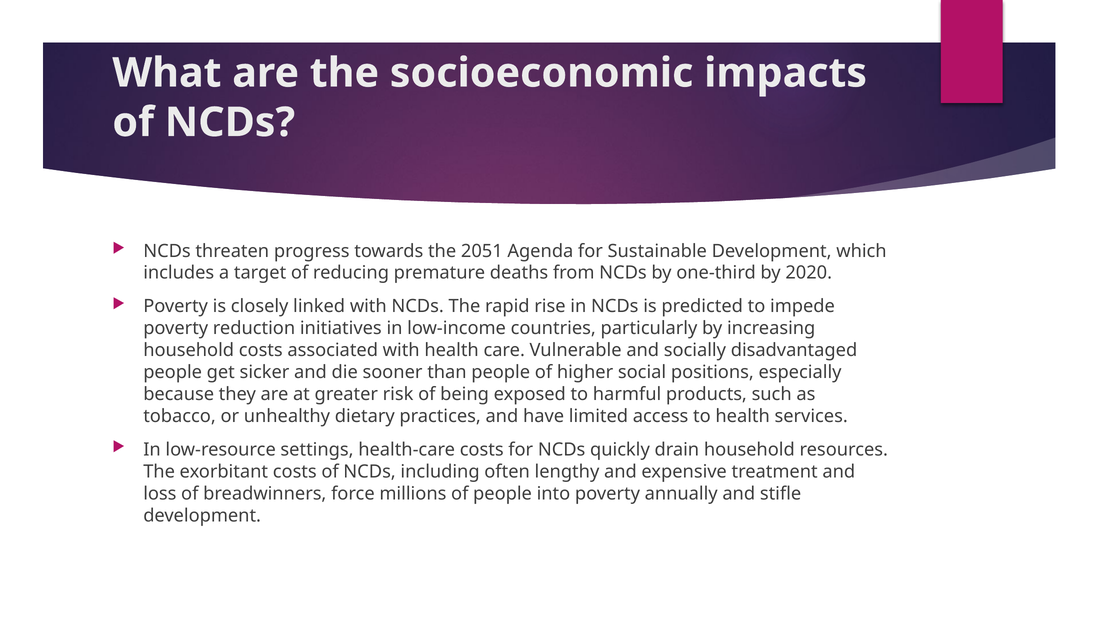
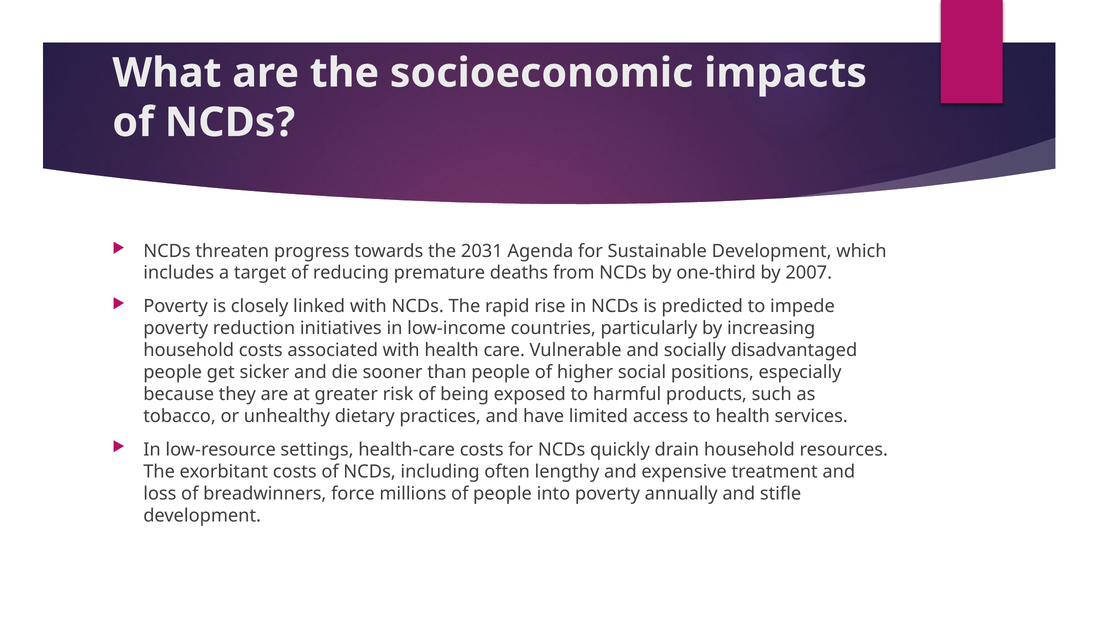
2051: 2051 -> 2031
2020: 2020 -> 2007
